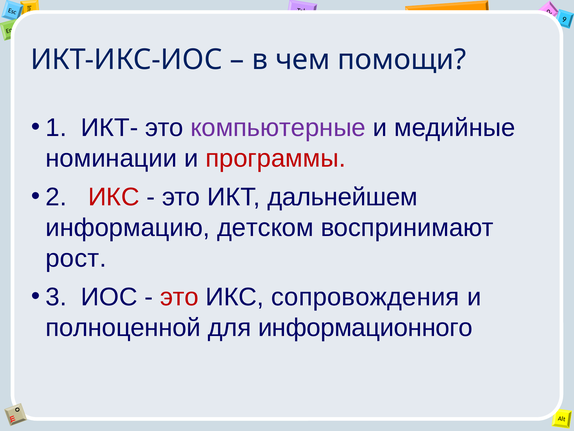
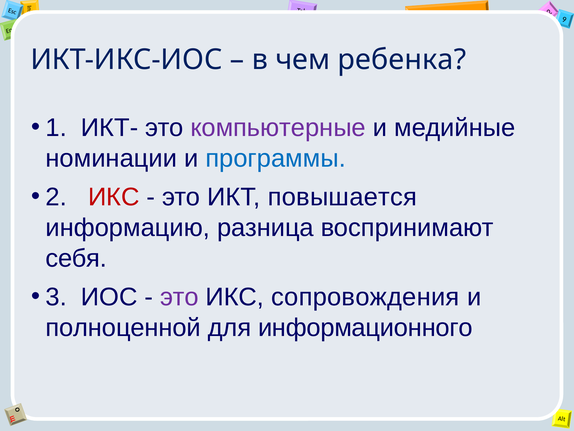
помощи: помощи -> ребенка
программы colour: red -> blue
дальнейшем: дальнейшем -> повышается
детском: детском -> разница
рост: рост -> себя
это at (179, 297) colour: red -> purple
